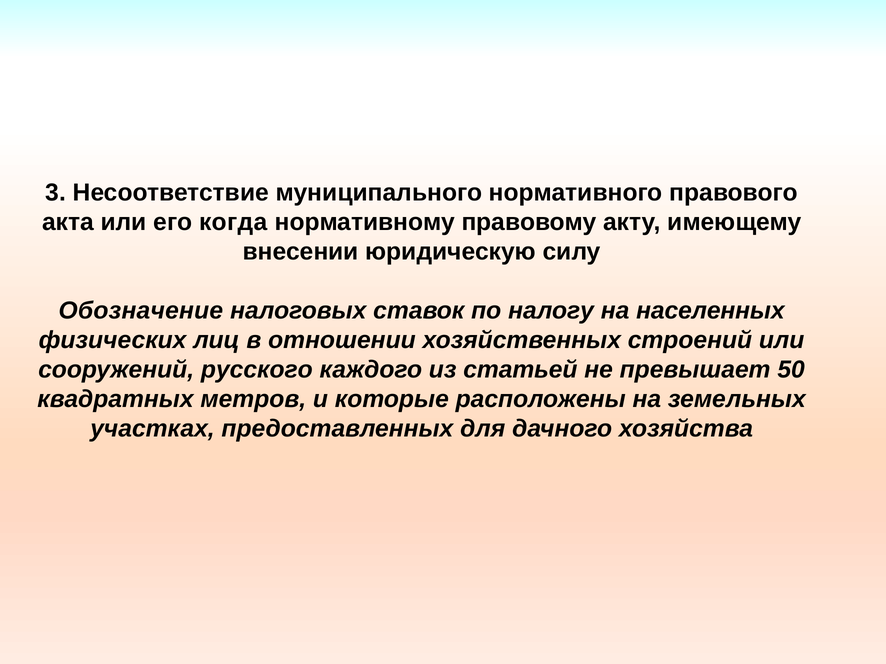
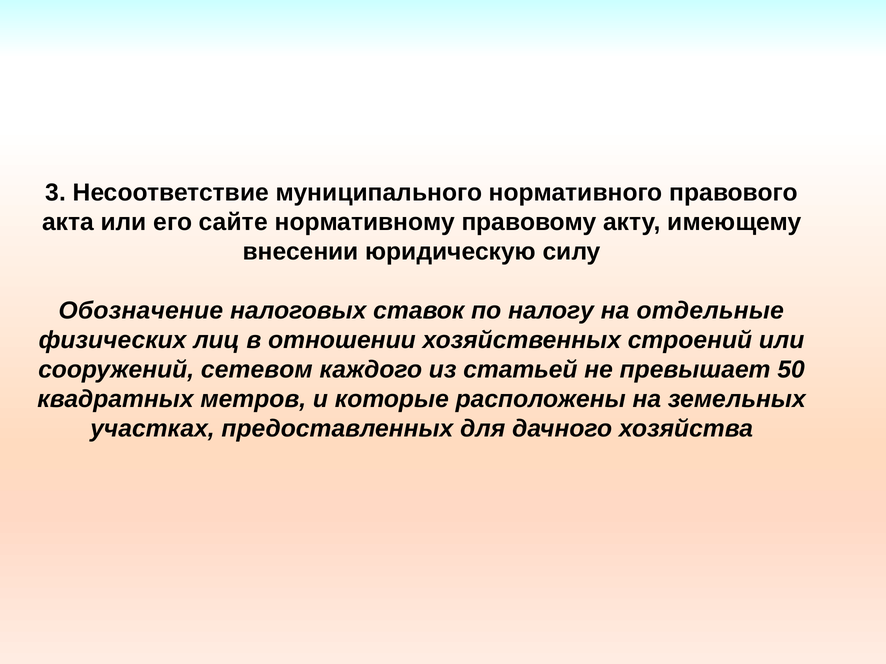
когда: когда -> сайте
населенных: населенных -> отдельные
русского: русского -> сетевом
